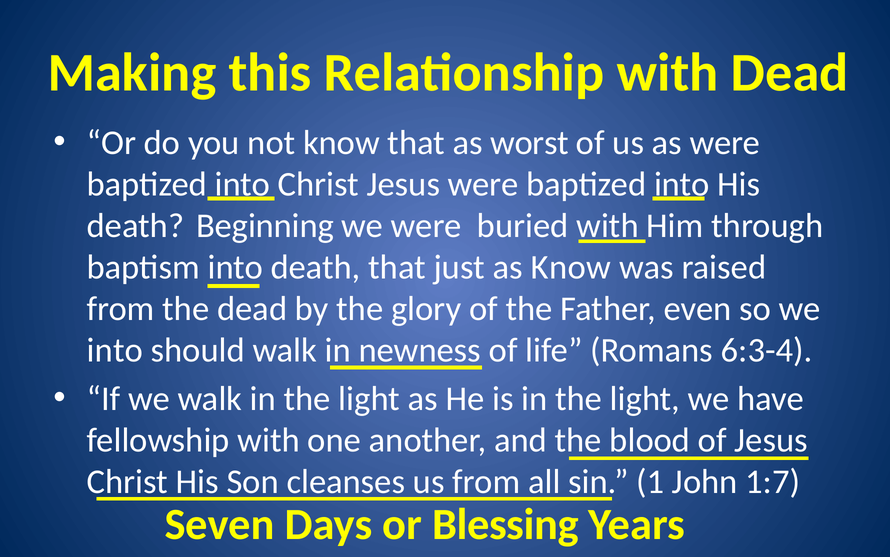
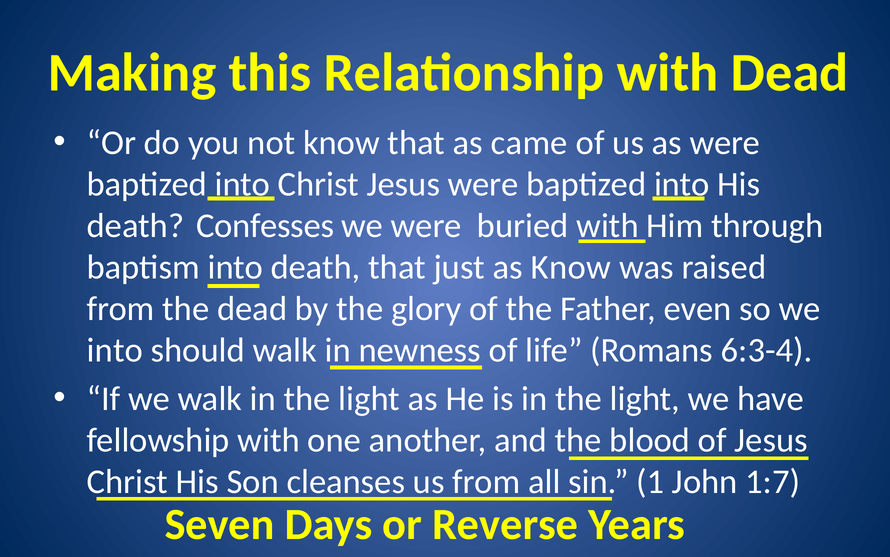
worst: worst -> came
Beginning: Beginning -> Confesses
Blessing: Blessing -> Reverse
